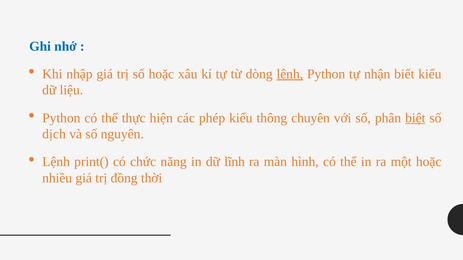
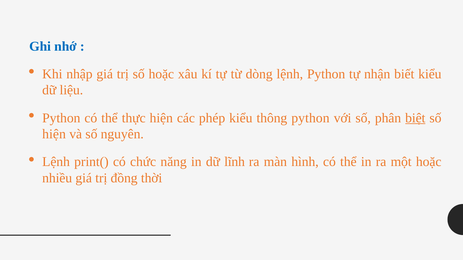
lệnh at (290, 74) underline: present -> none
thông chuyên: chuyên -> python
dịch at (54, 134): dịch -> hiện
